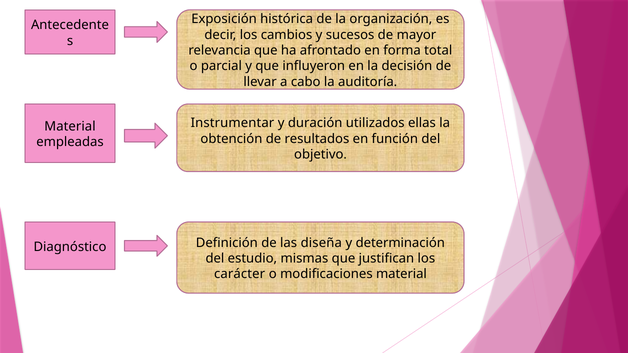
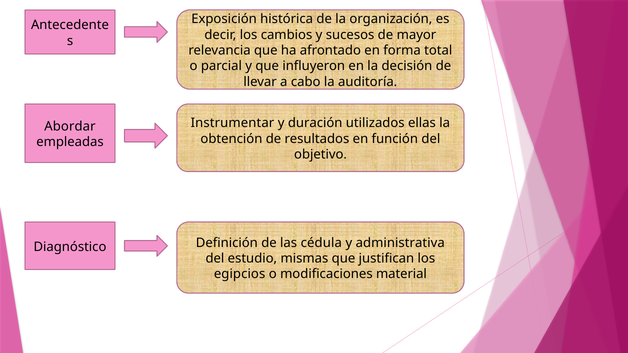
Material at (70, 127): Material -> Abordar
diseña: diseña -> cédula
determinación: determinación -> administrativa
carácter: carácter -> egipcios
